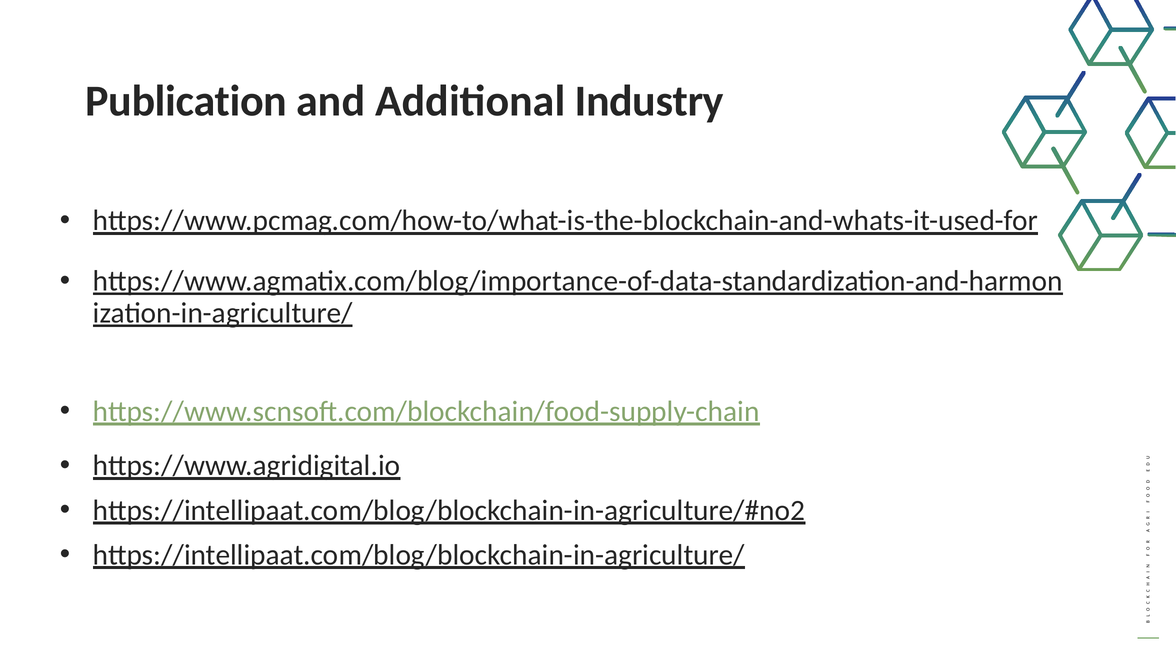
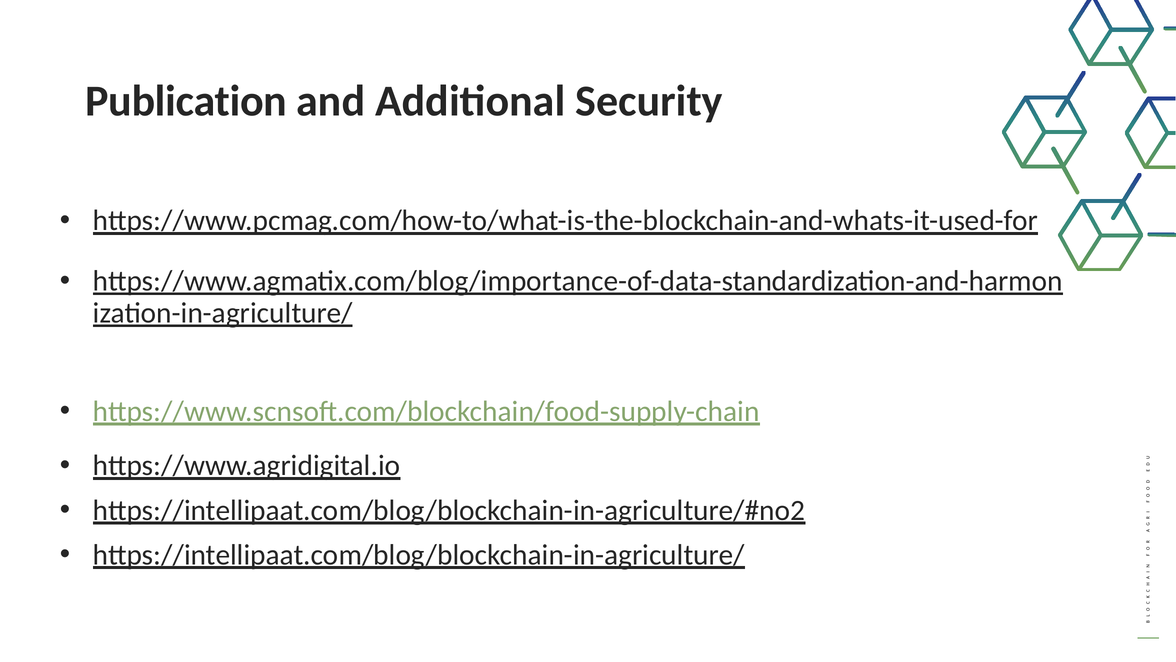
Industry: Industry -> Security
